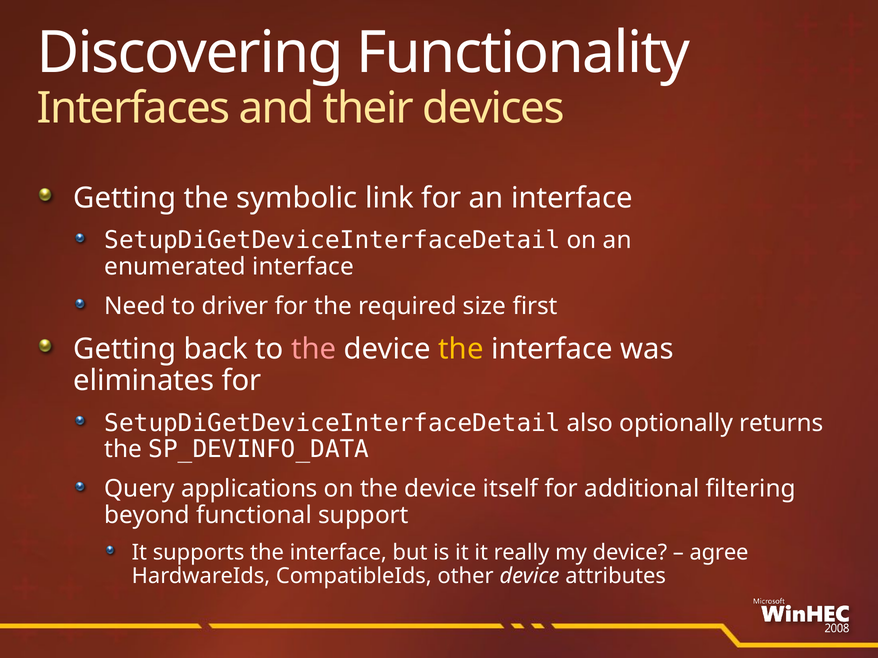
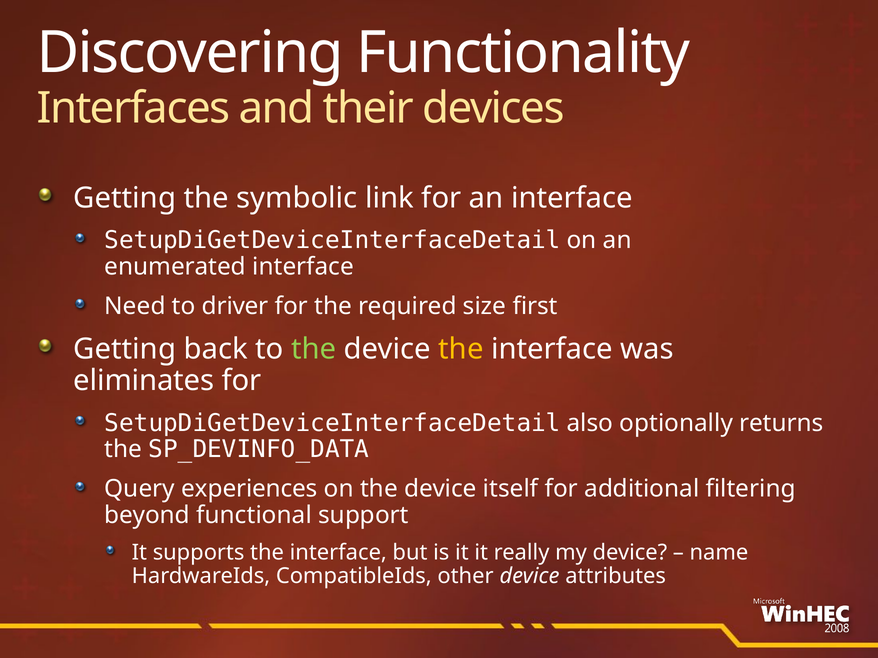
the at (314, 350) colour: pink -> light green
applications: applications -> experiences
agree: agree -> name
